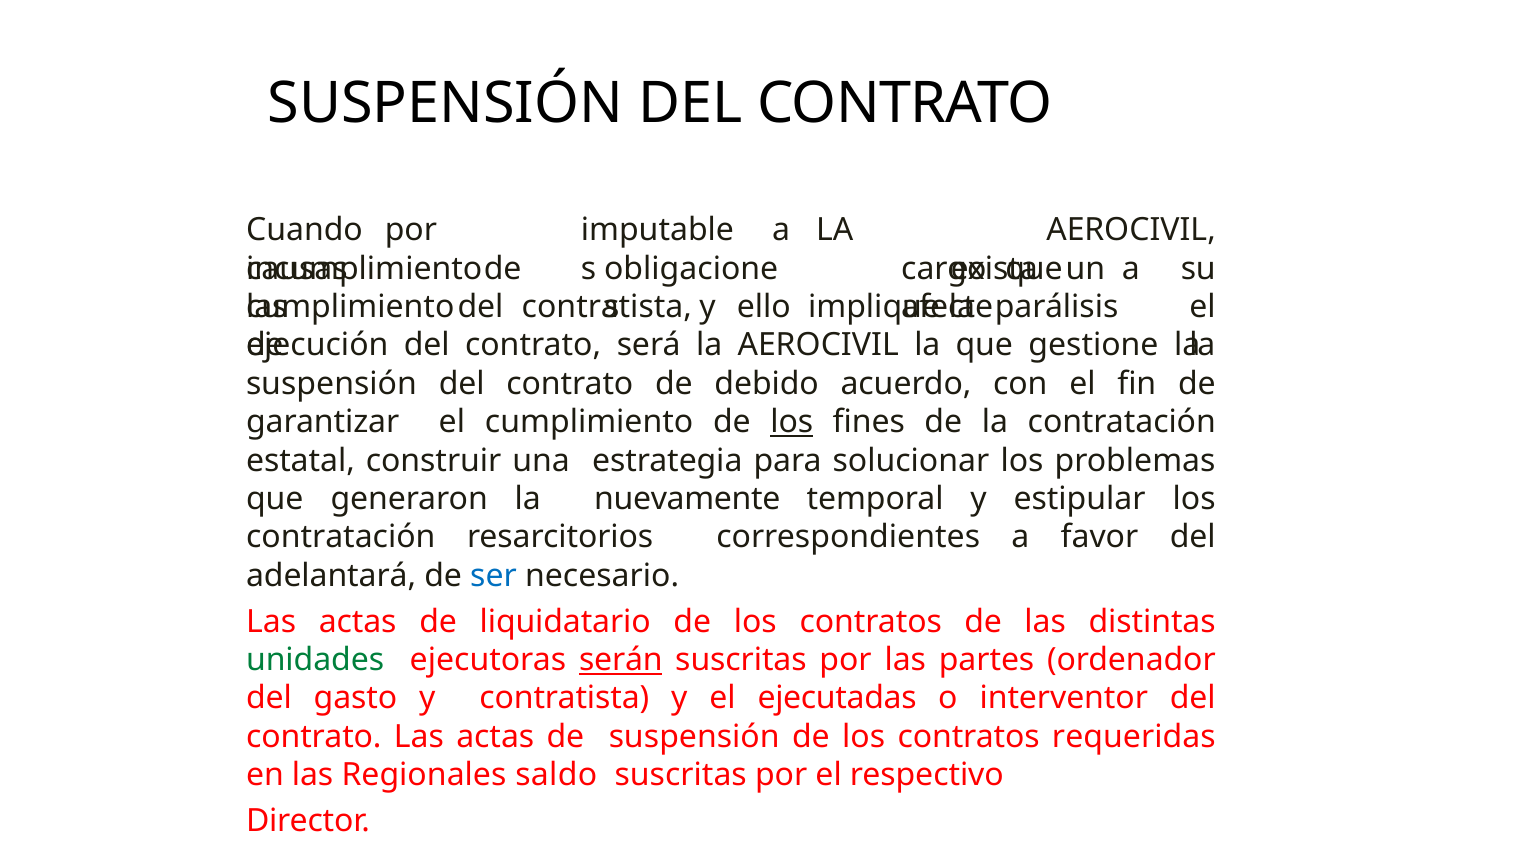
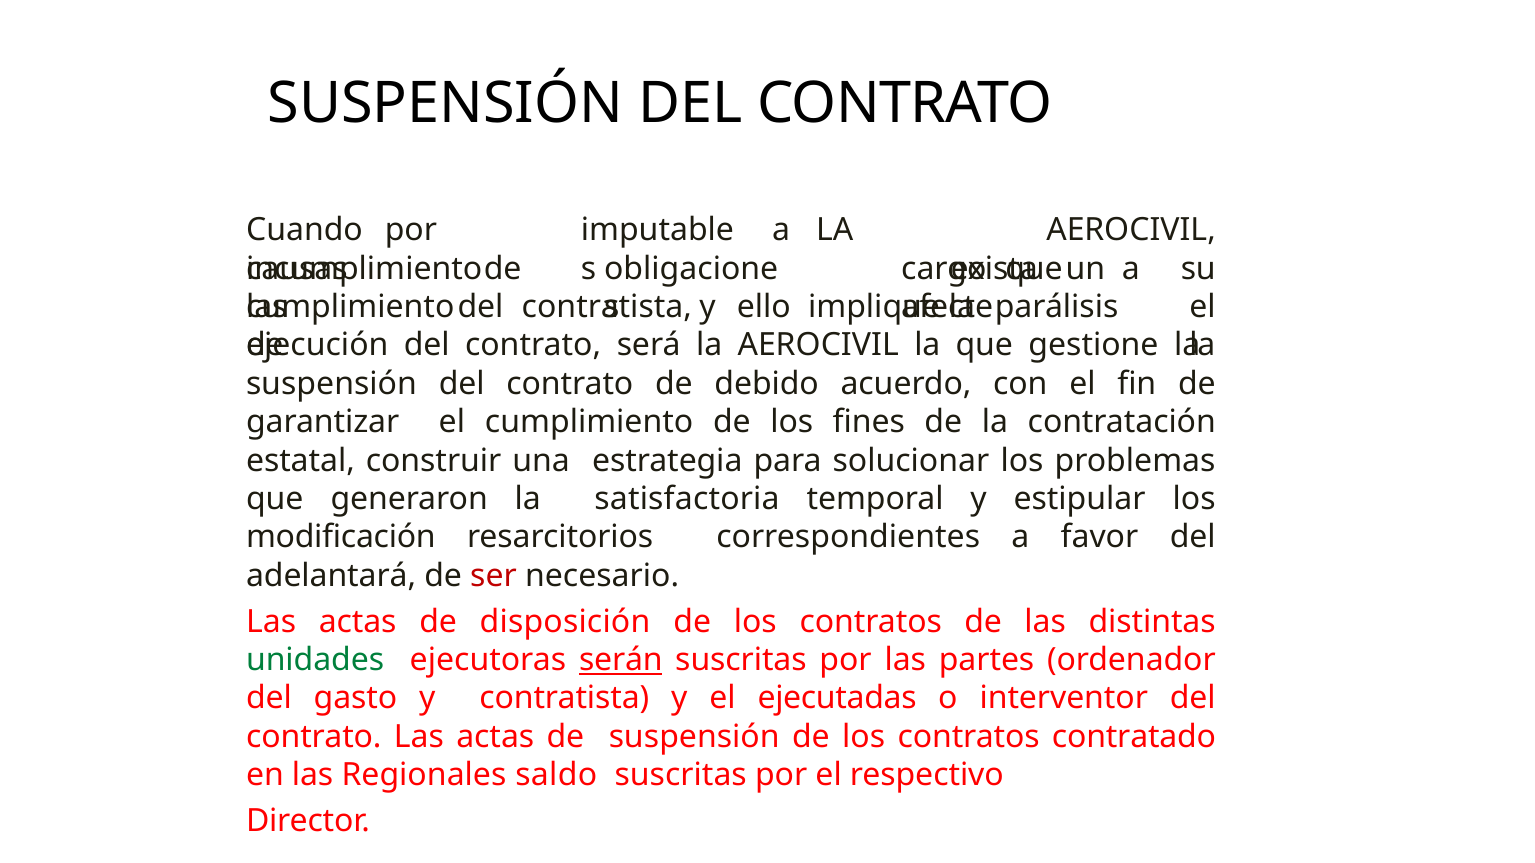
los at (792, 422) underline: present -> none
nuevamente: nuevamente -> satisfactoria
contratación at (341, 537): contratación -> modificación
ser colour: blue -> red
liquidatario: liquidatario -> disposición
requeridas: requeridas -> contratado
